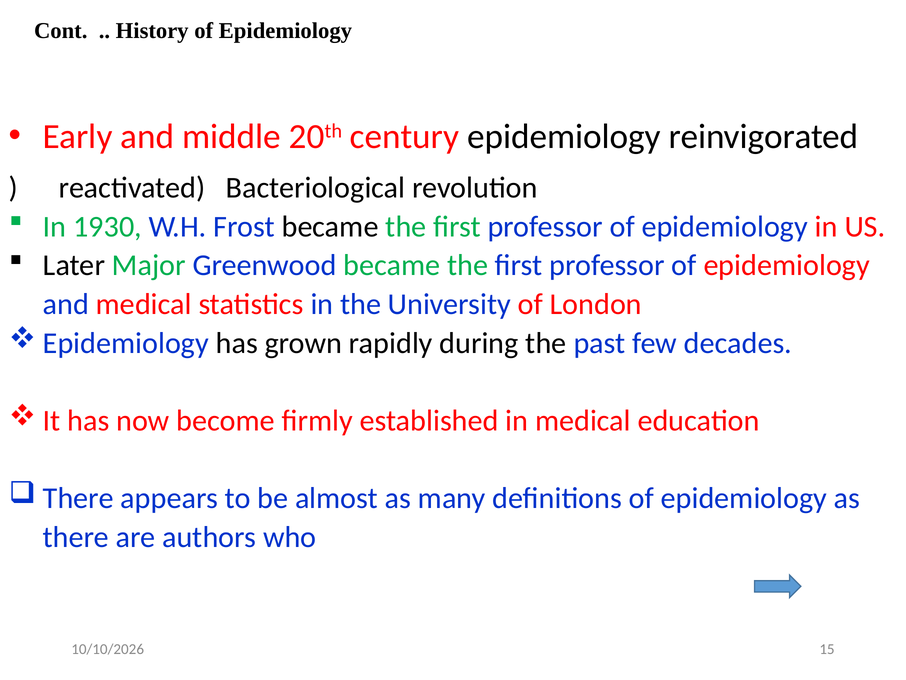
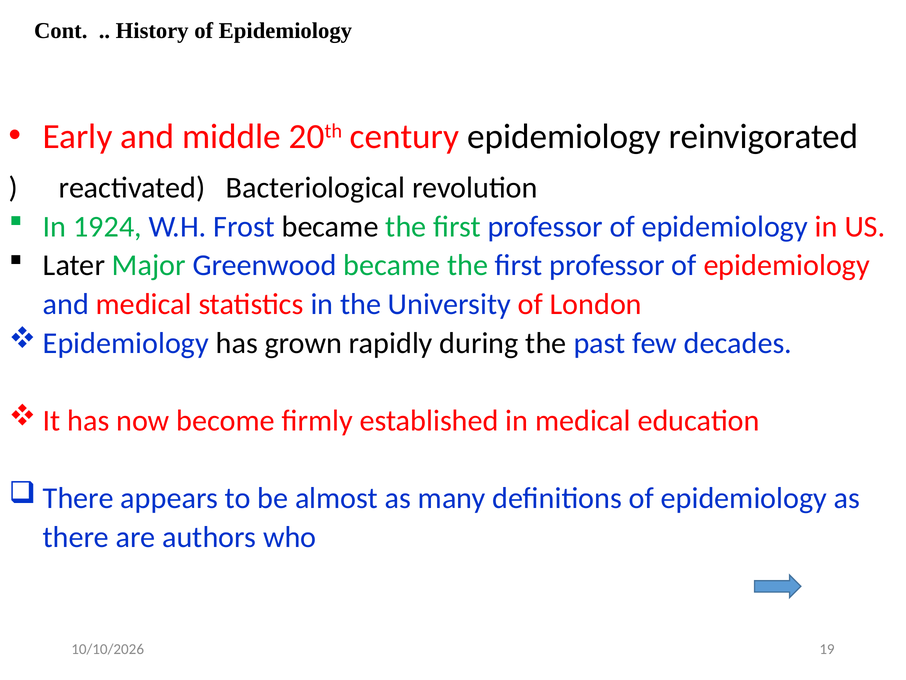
1930: 1930 -> 1924
15: 15 -> 19
